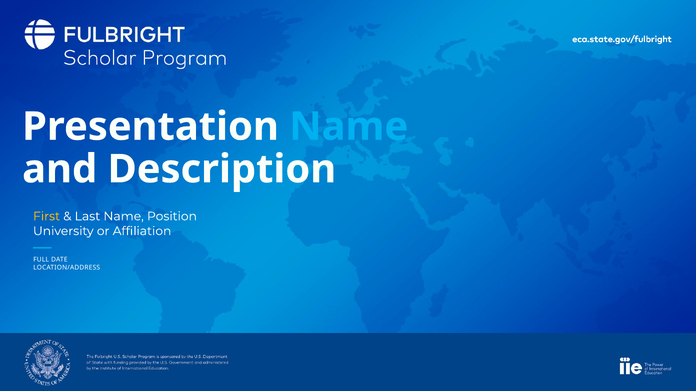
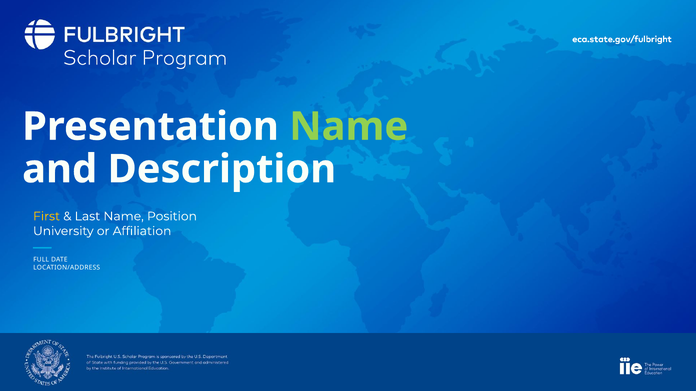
Name at (349, 127) colour: light blue -> light green
